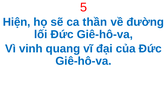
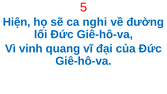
thần: thần -> nghi
